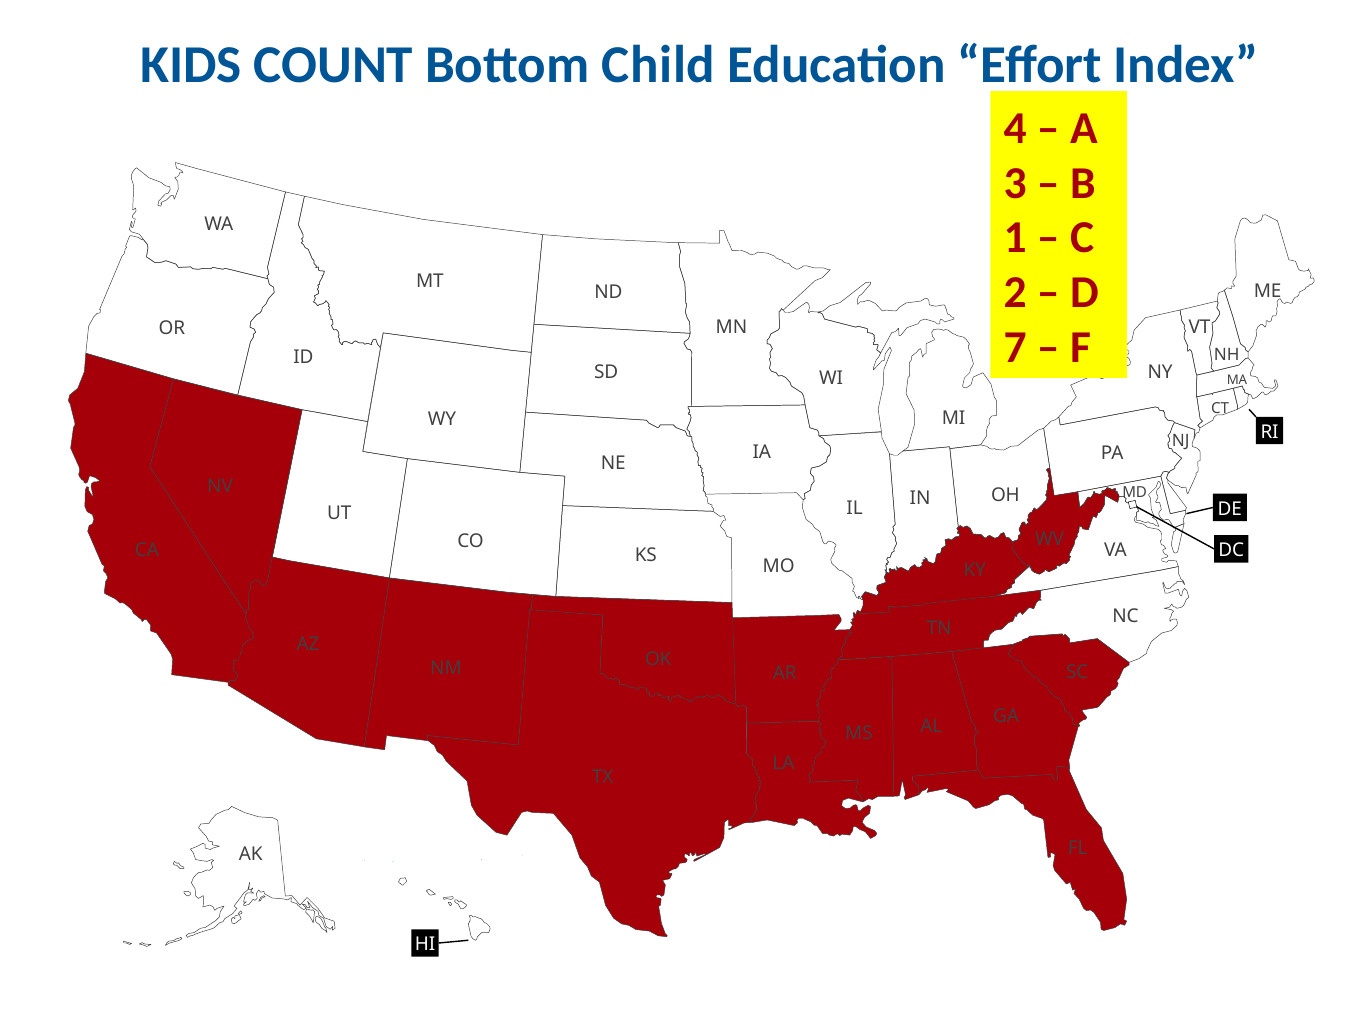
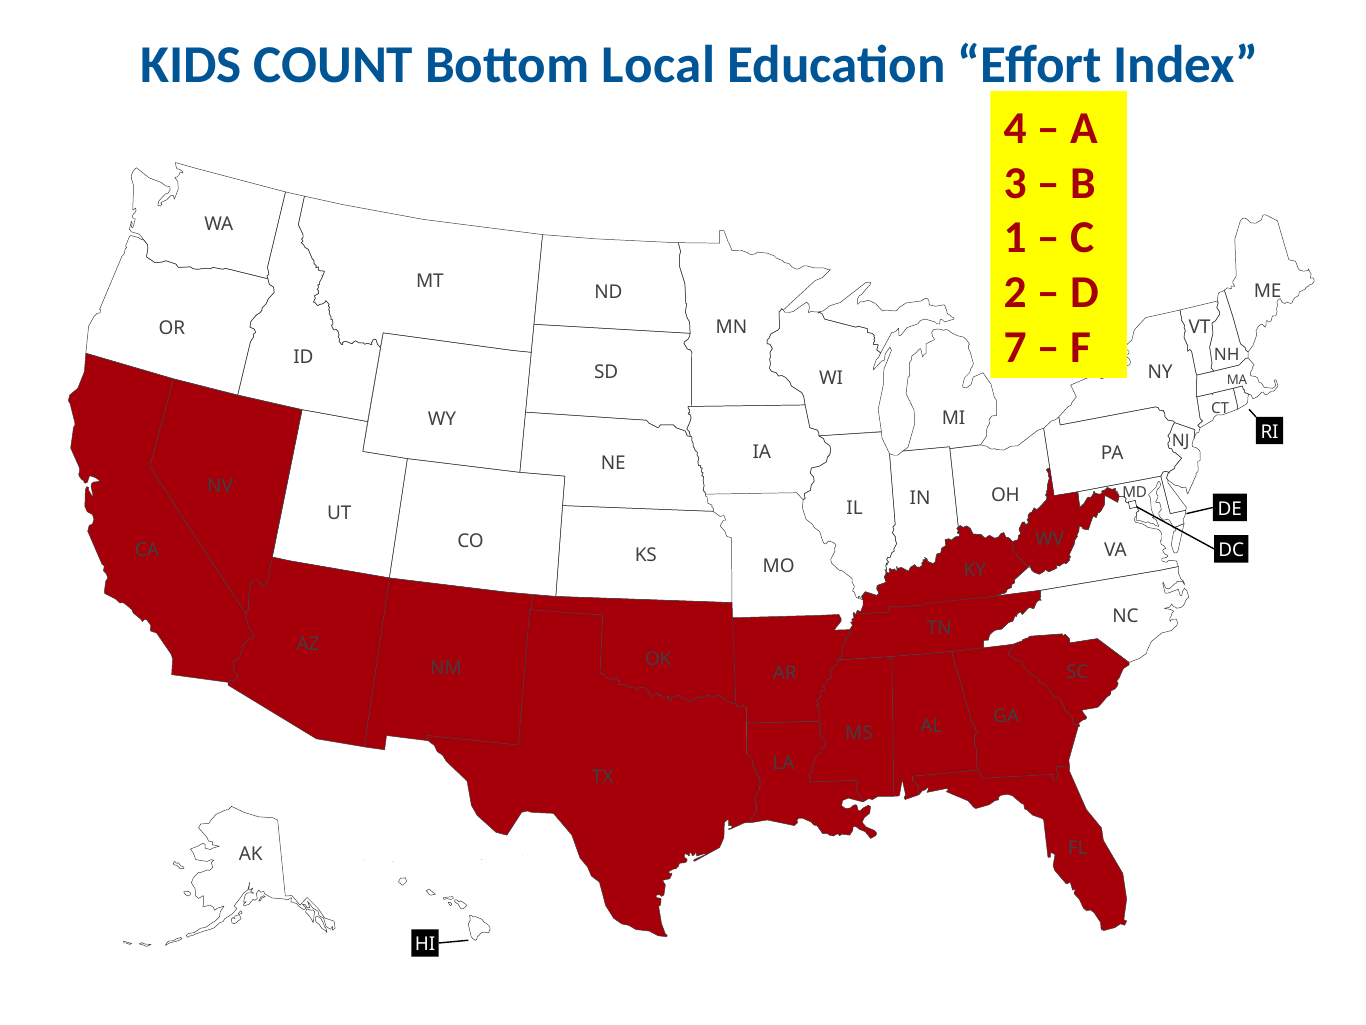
Child: Child -> Local
